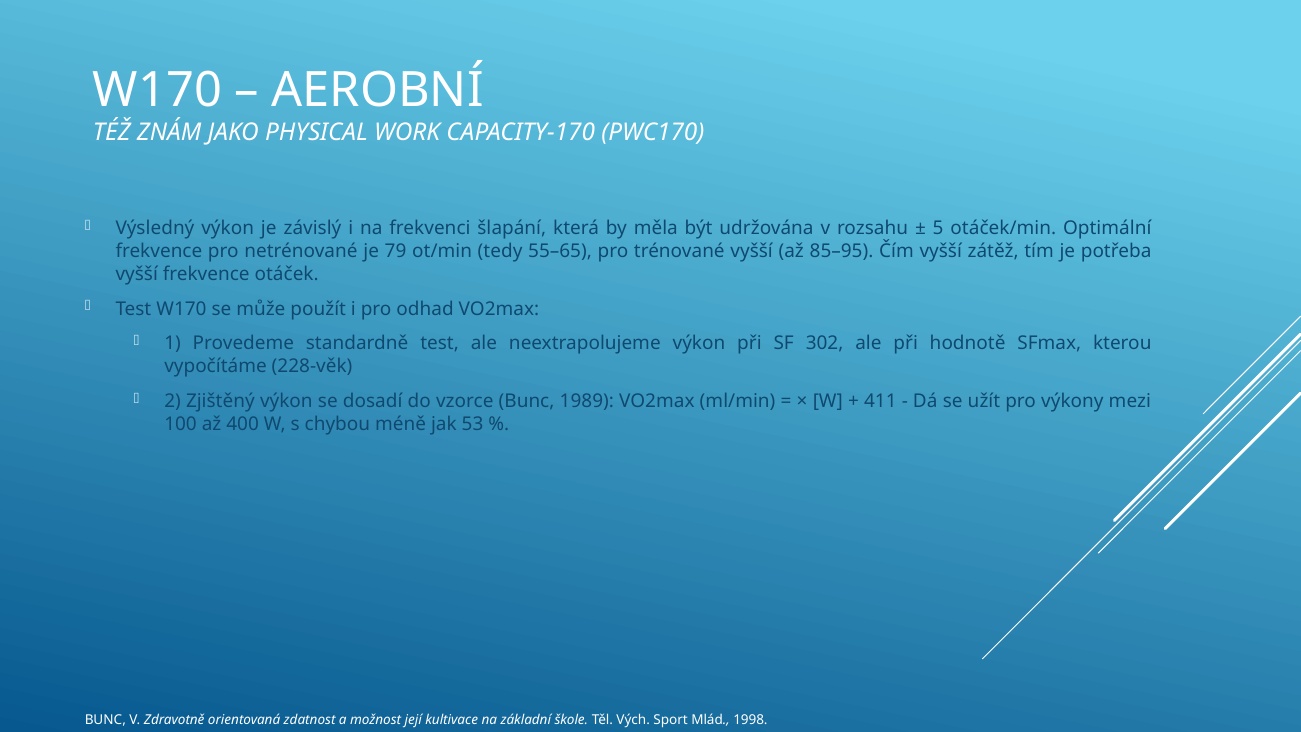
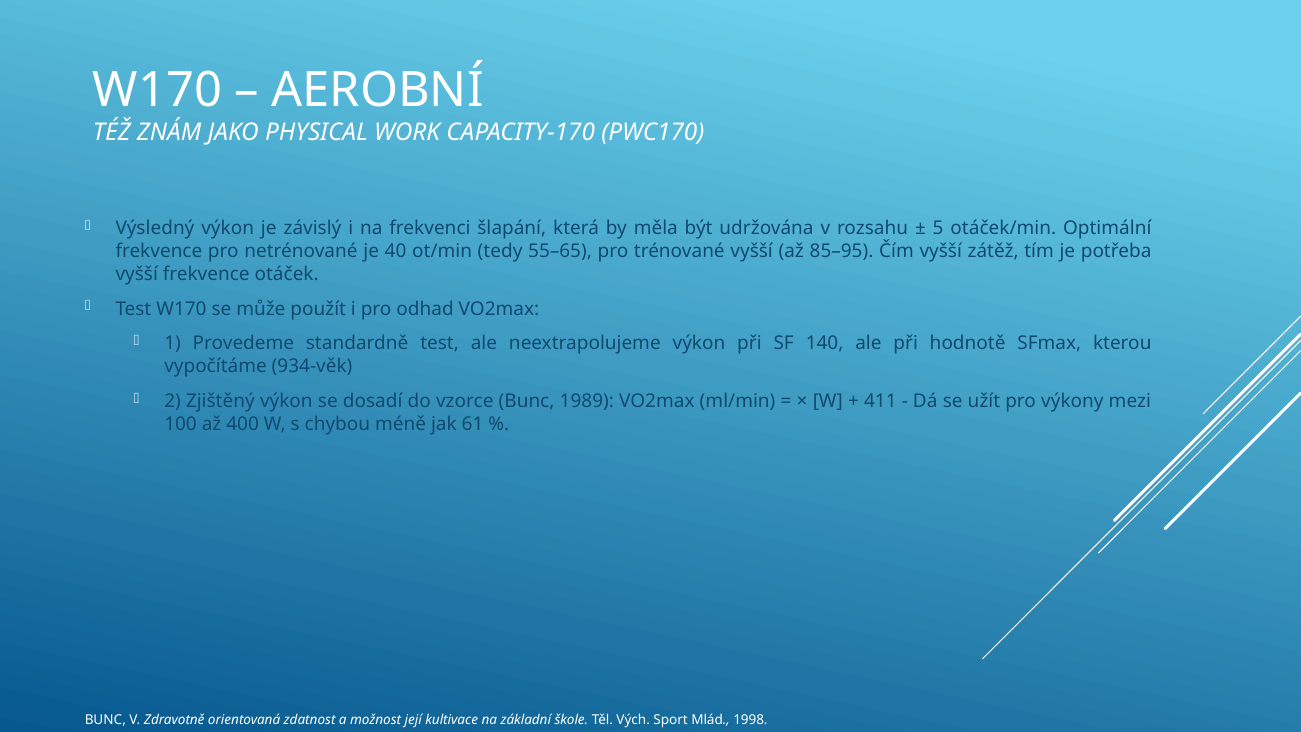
79: 79 -> 40
302: 302 -> 140
228-věk: 228-věk -> 934-věk
53: 53 -> 61
